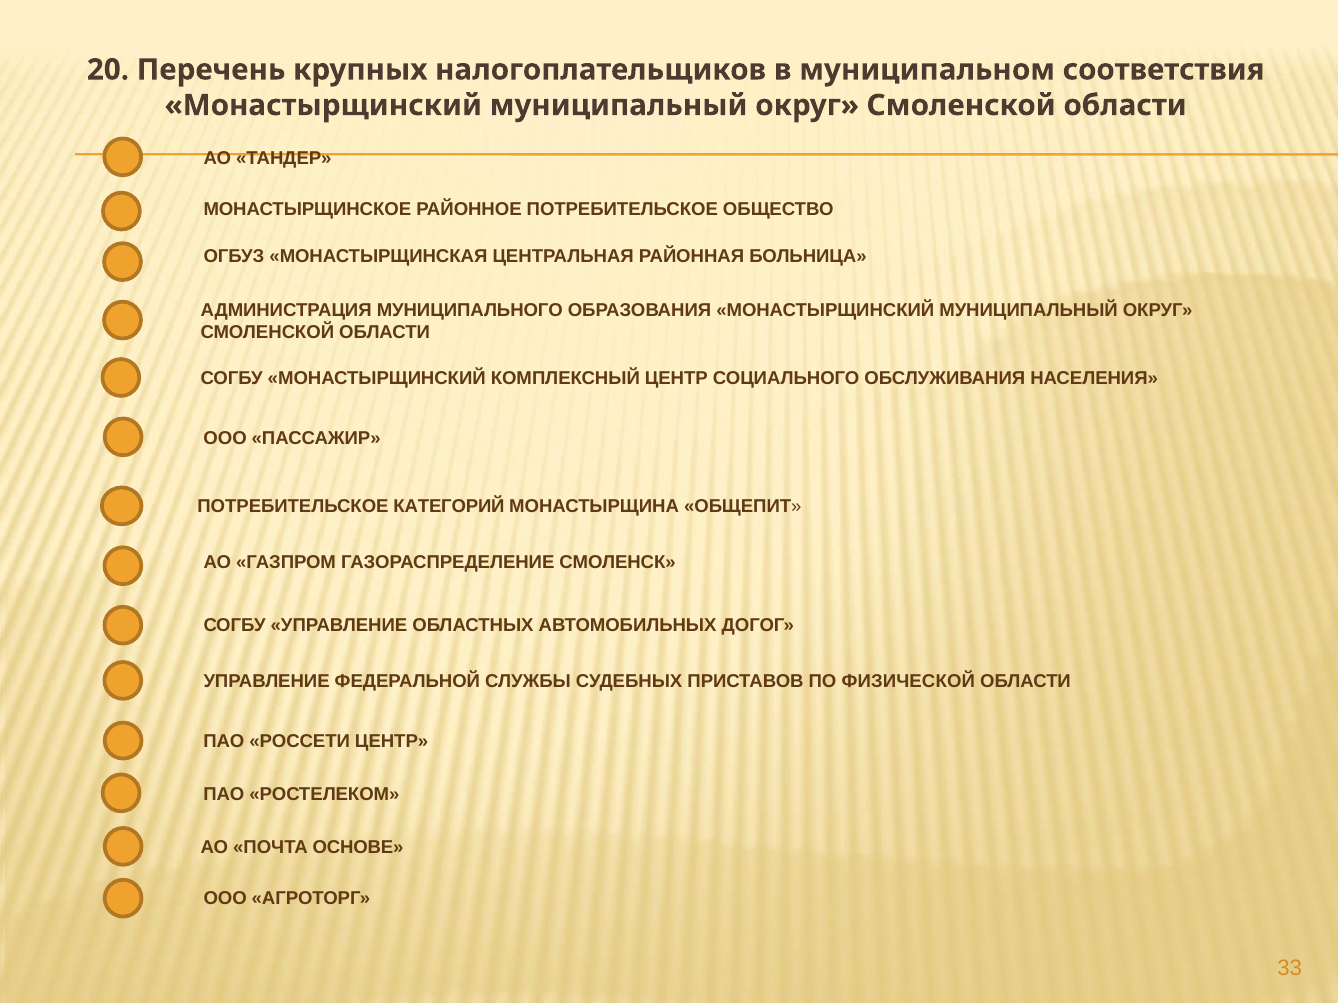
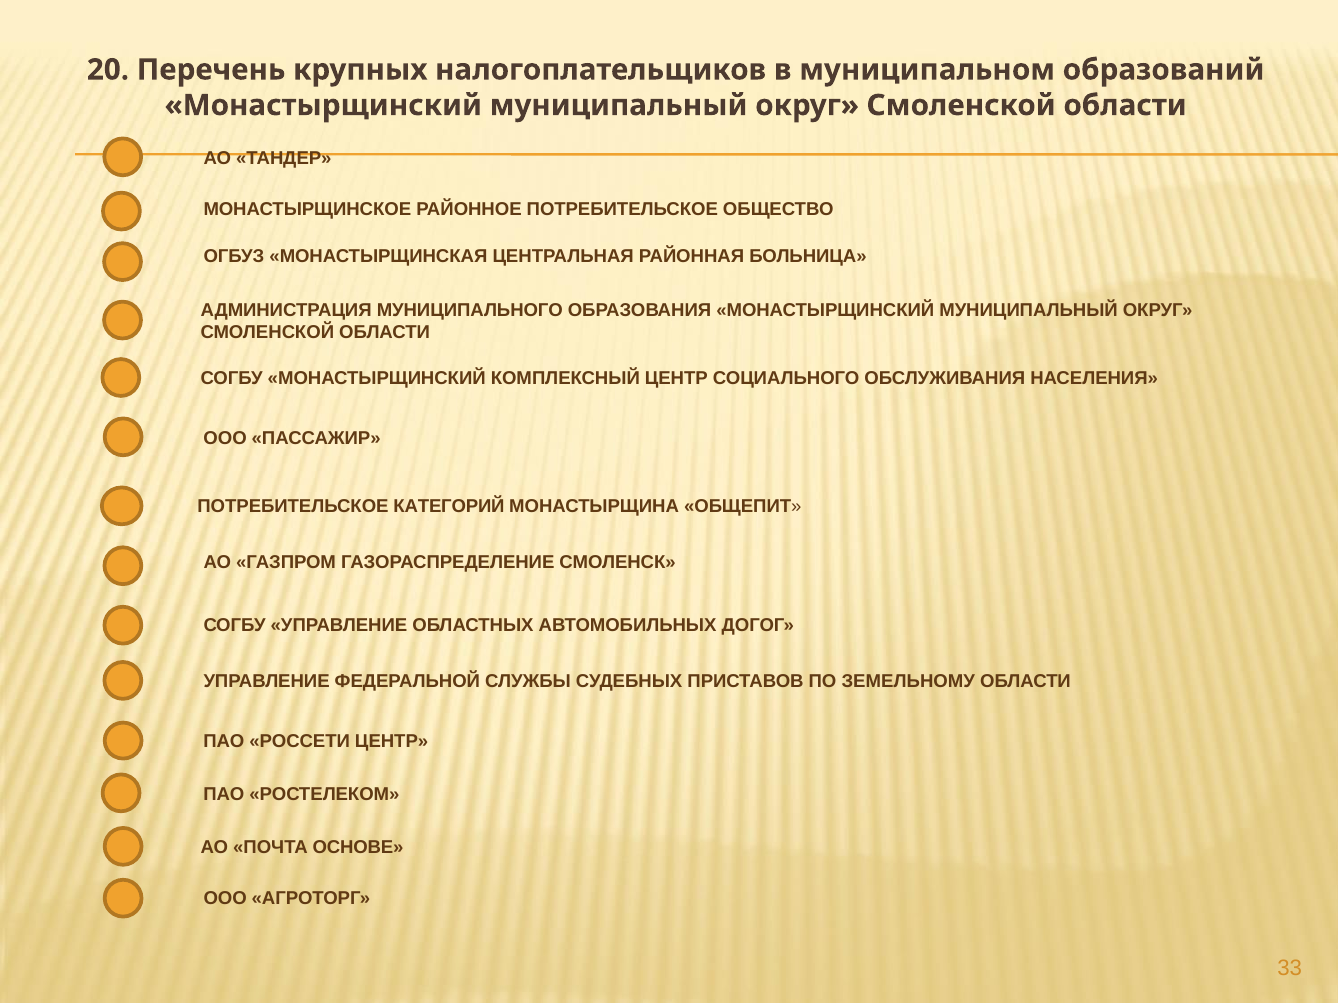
соответствия: соответствия -> образований
ФИЗИЧЕСКОЙ: ФИЗИЧЕСКОЙ -> ЗЕМЕЛЬНОМУ
